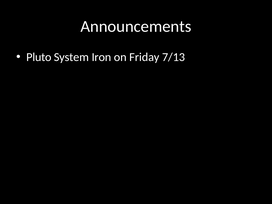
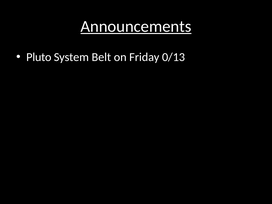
Announcements underline: none -> present
Iron: Iron -> Belt
7/13: 7/13 -> 0/13
